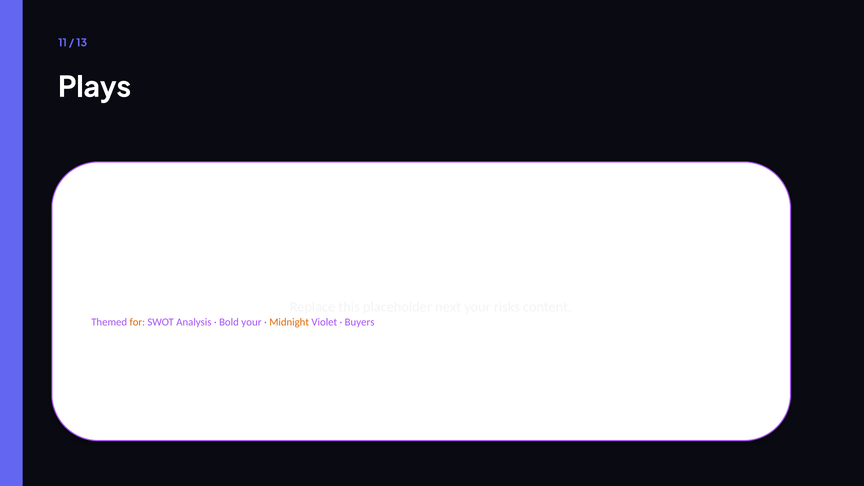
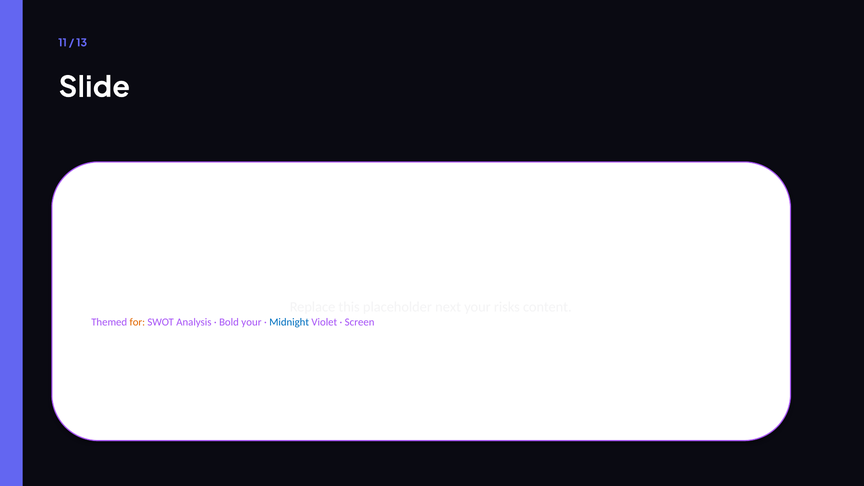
Plays: Plays -> Slide
Midnight colour: orange -> blue
Buyers: Buyers -> Screen
